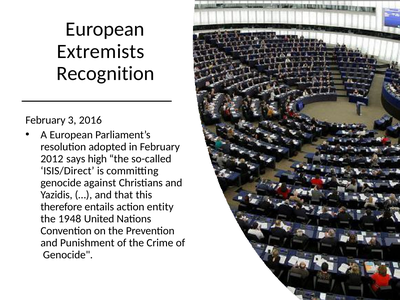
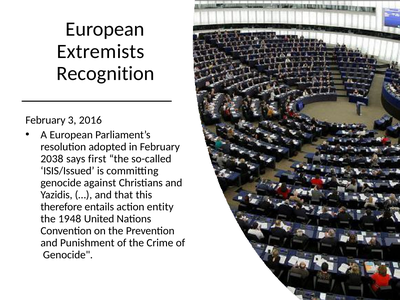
2012: 2012 -> 2038
high: high -> first
ISIS/Direct: ISIS/Direct -> ISIS/Issued
